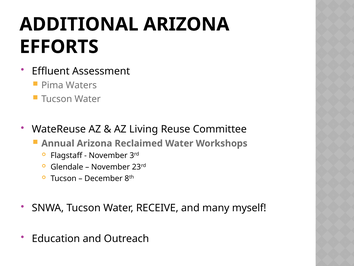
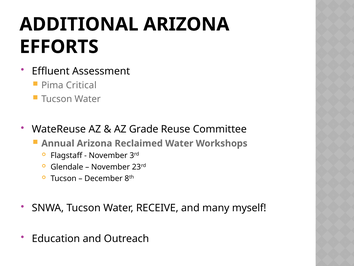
Waters: Waters -> Critical
Living: Living -> Grade
